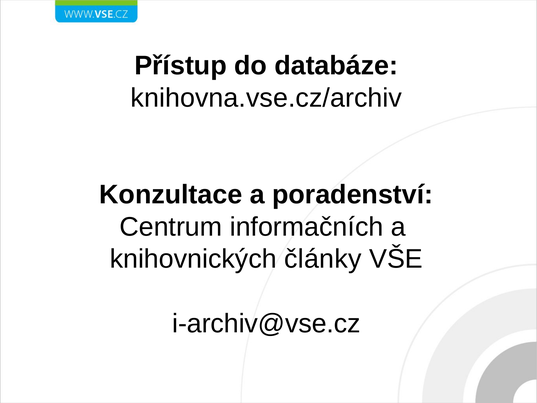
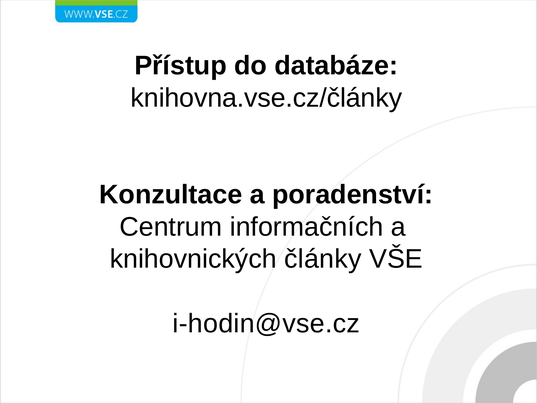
knihovna.vse.cz/archiv: knihovna.vse.cz/archiv -> knihovna.vse.cz/články
i-archiv@vse.cz: i-archiv@vse.cz -> i-hodin@vse.cz
